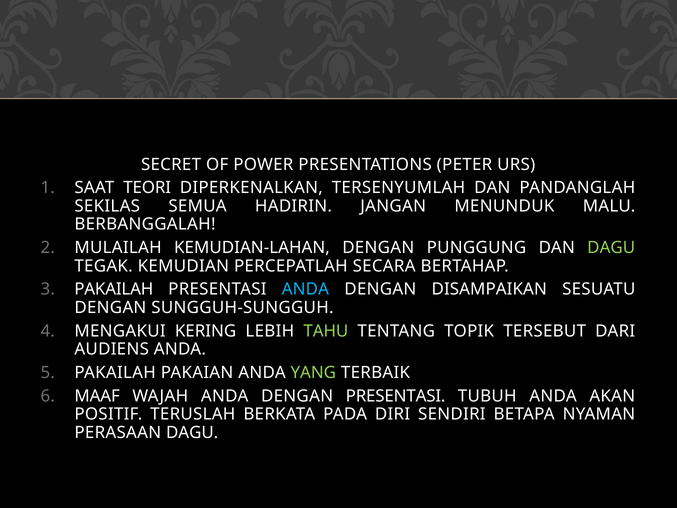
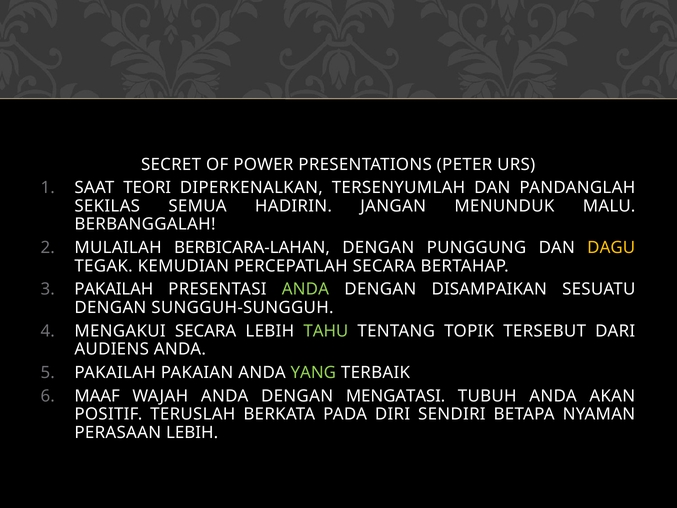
KEMUDIAN-LAHAN: KEMUDIAN-LAHAN -> BERBICARA-LAHAN
DAGU at (611, 248) colour: light green -> yellow
ANDA at (305, 289) colour: light blue -> light green
MENGAKUI KERING: KERING -> SECARA
DENGAN PRESENTASI: PRESENTASI -> MENGATASI
PERASAAN DAGU: DAGU -> LEBIH
